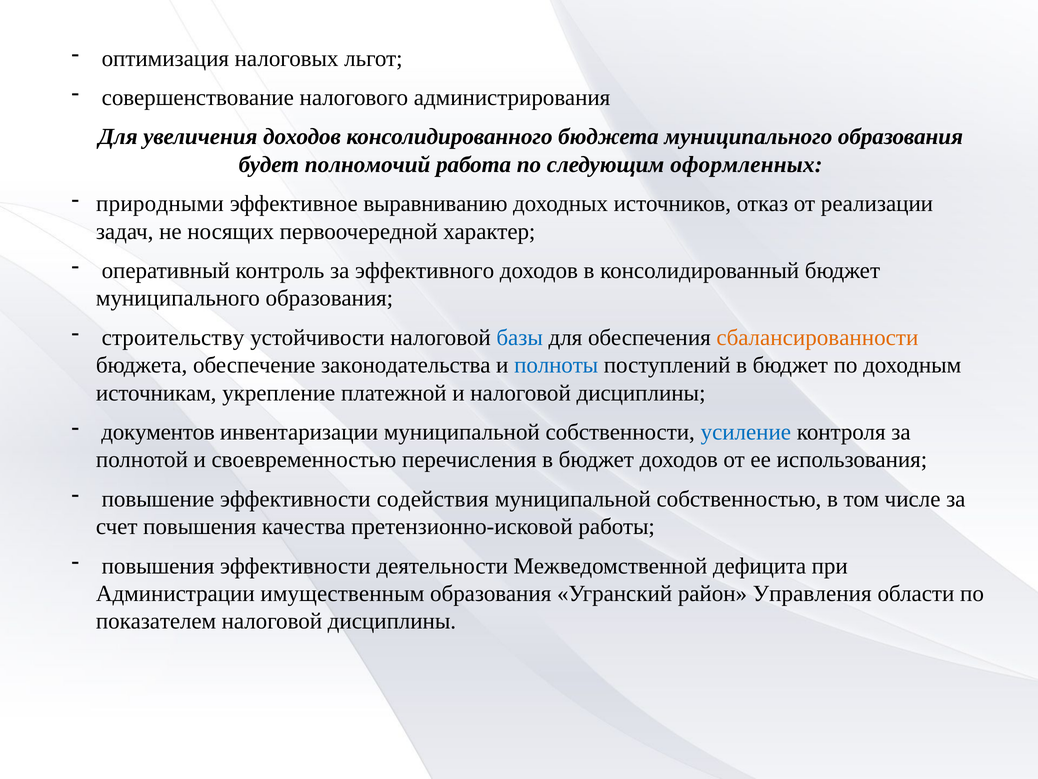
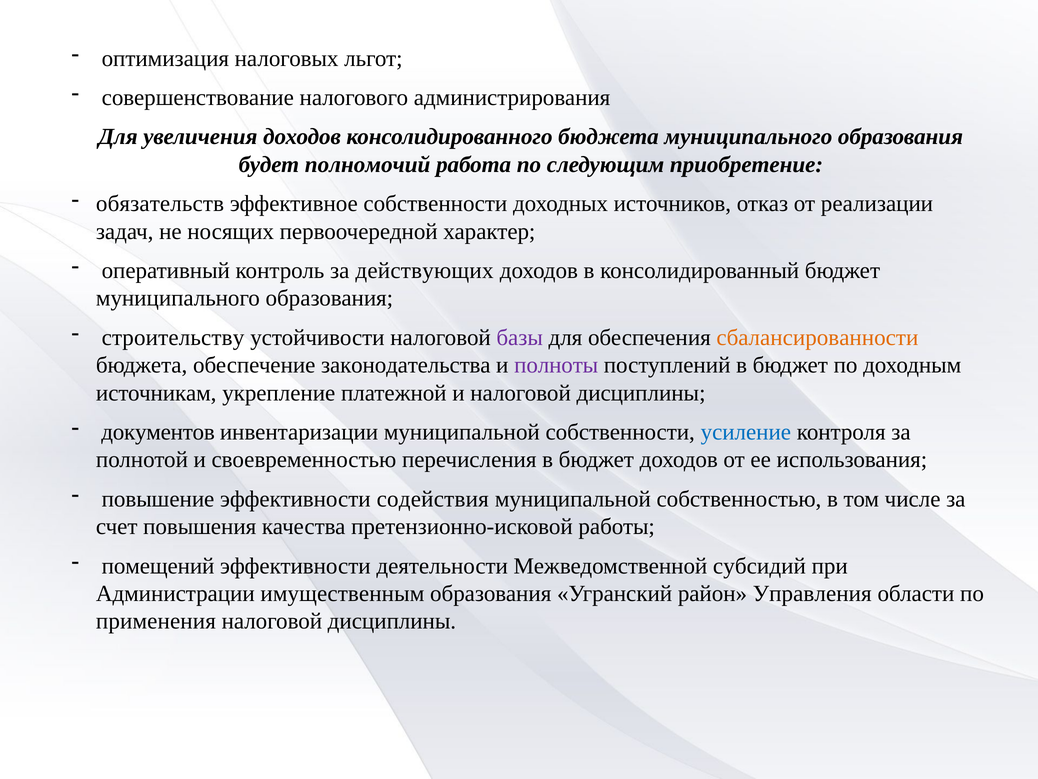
оформленных: оформленных -> приобретение
природными: природными -> обязательств
эффективное выравниванию: выравниванию -> собственности
эффективного: эффективного -> действующих
базы colour: blue -> purple
полноты colour: blue -> purple
повышения at (158, 566): повышения -> помещений
дефицита: дефицита -> субсидий
показателем: показателем -> применения
